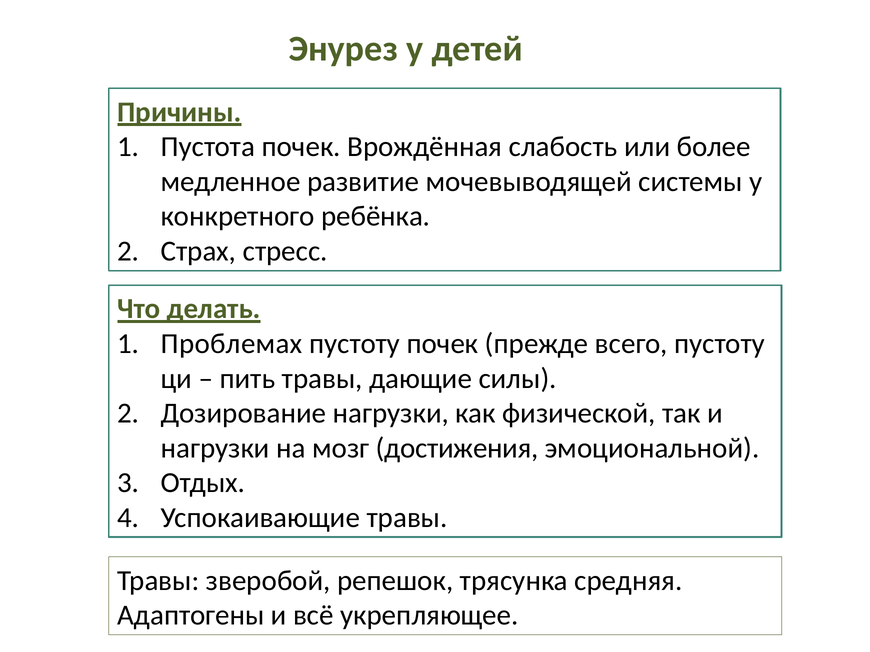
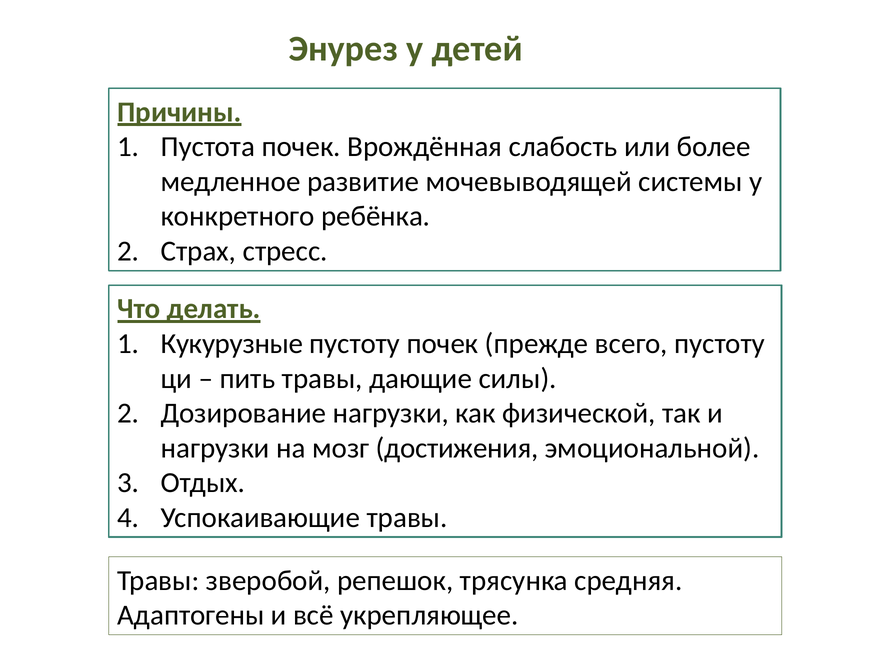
Проблемах: Проблемах -> Кукурузные
